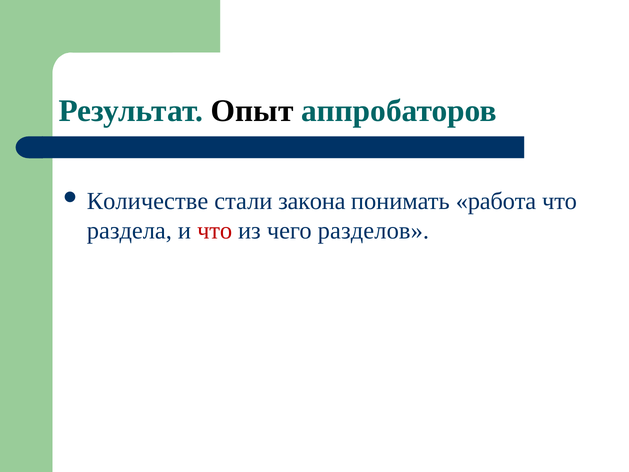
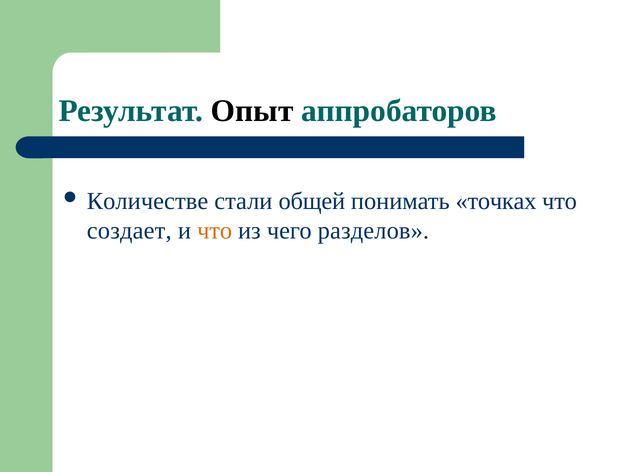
закона: закона -> общей
работа: работа -> точках
раздела: раздела -> создает
что at (215, 230) colour: red -> orange
